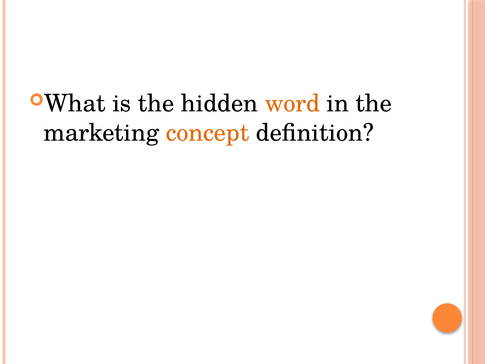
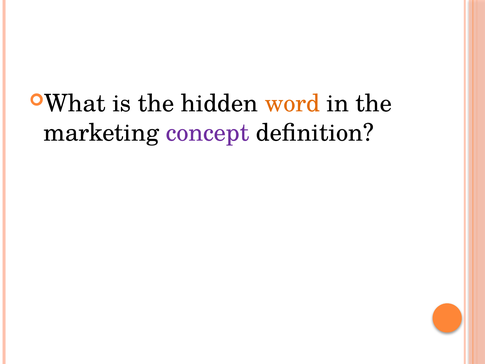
concept colour: orange -> purple
